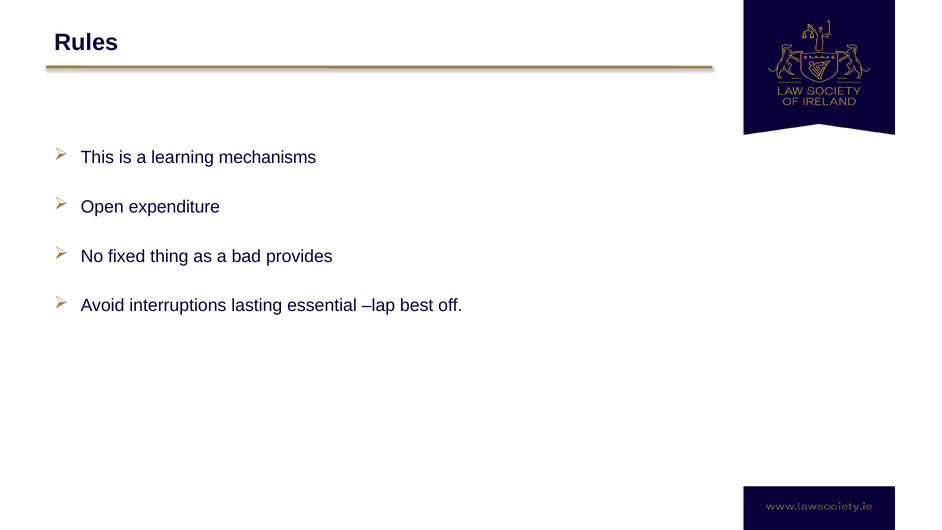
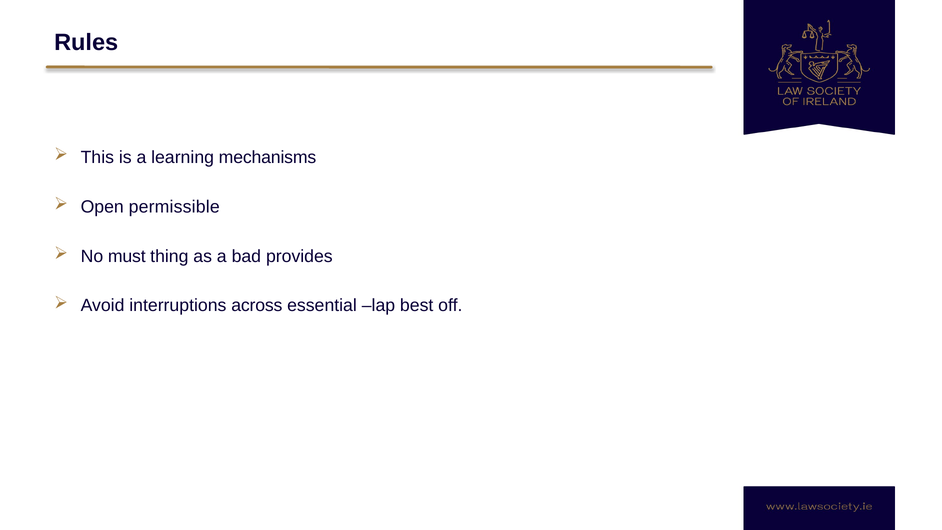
expenditure: expenditure -> permissible
fixed: fixed -> must
lasting: lasting -> across
